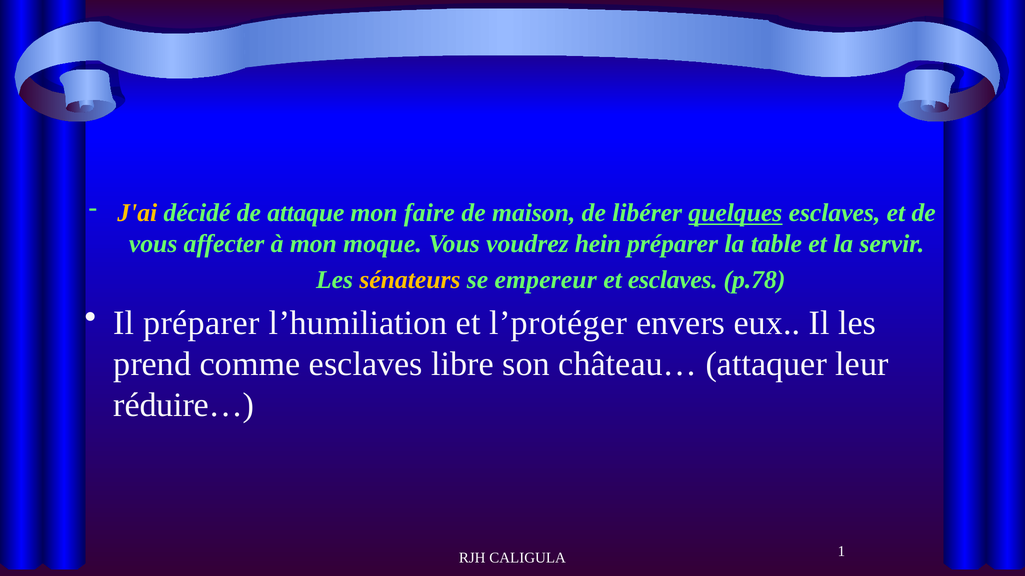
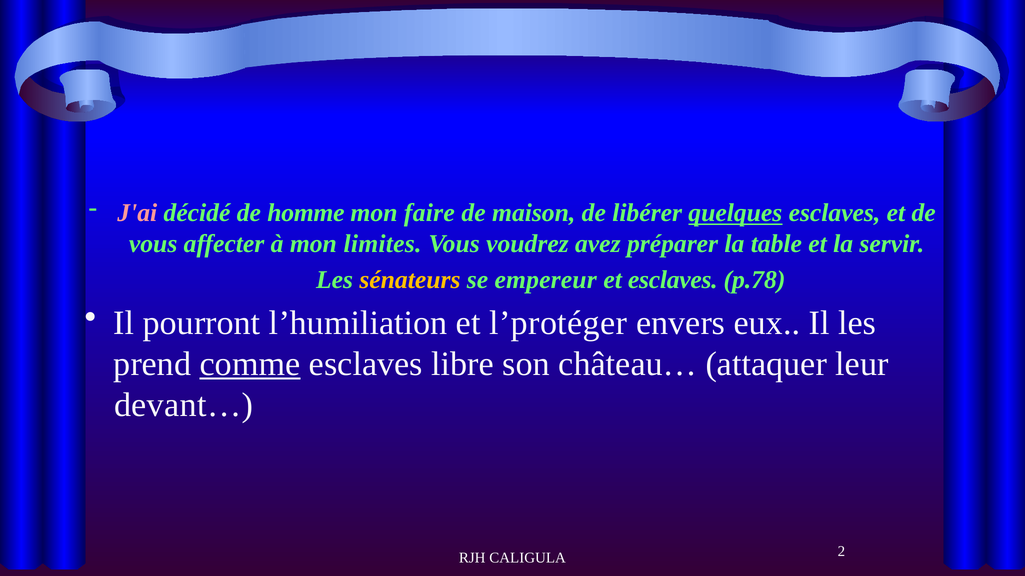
J'ai colour: yellow -> pink
attaque: attaque -> homme
moque: moque -> limites
hein: hein -> avez
Il préparer: préparer -> pourront
comme underline: none -> present
réduire…: réduire… -> devant…
1: 1 -> 2
